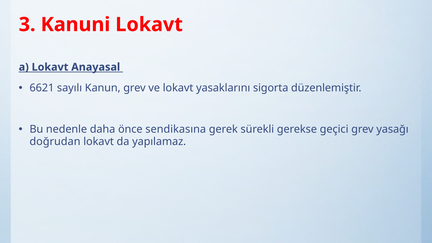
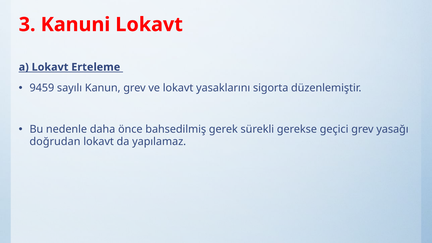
Anayasal: Anayasal -> Erteleme
6621: 6621 -> 9459
sendikasına: sendikasına -> bahsedilmiş
